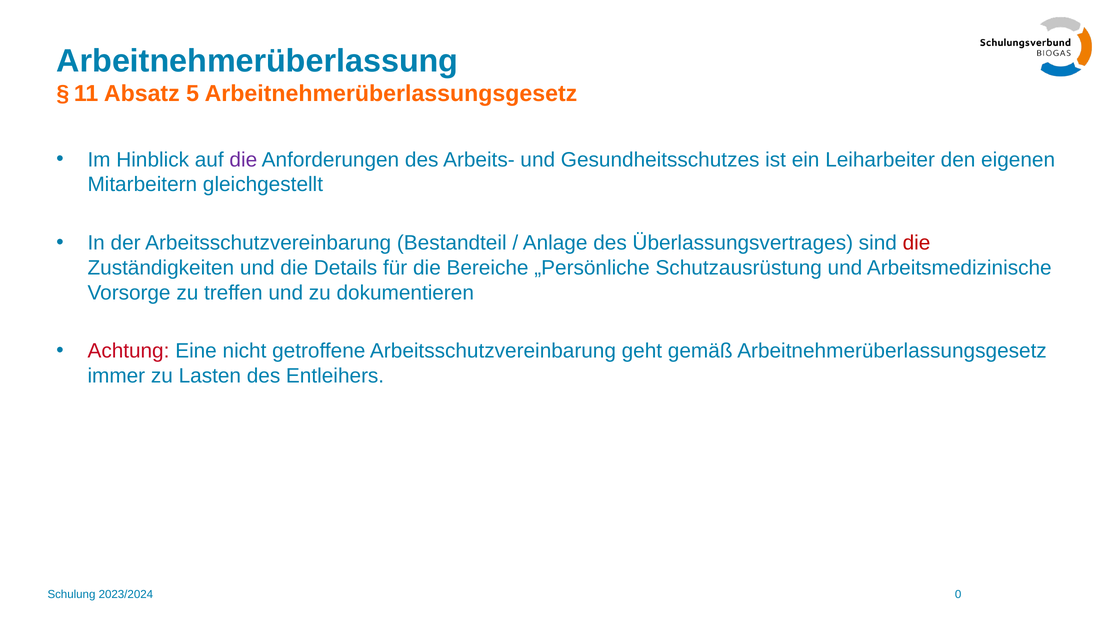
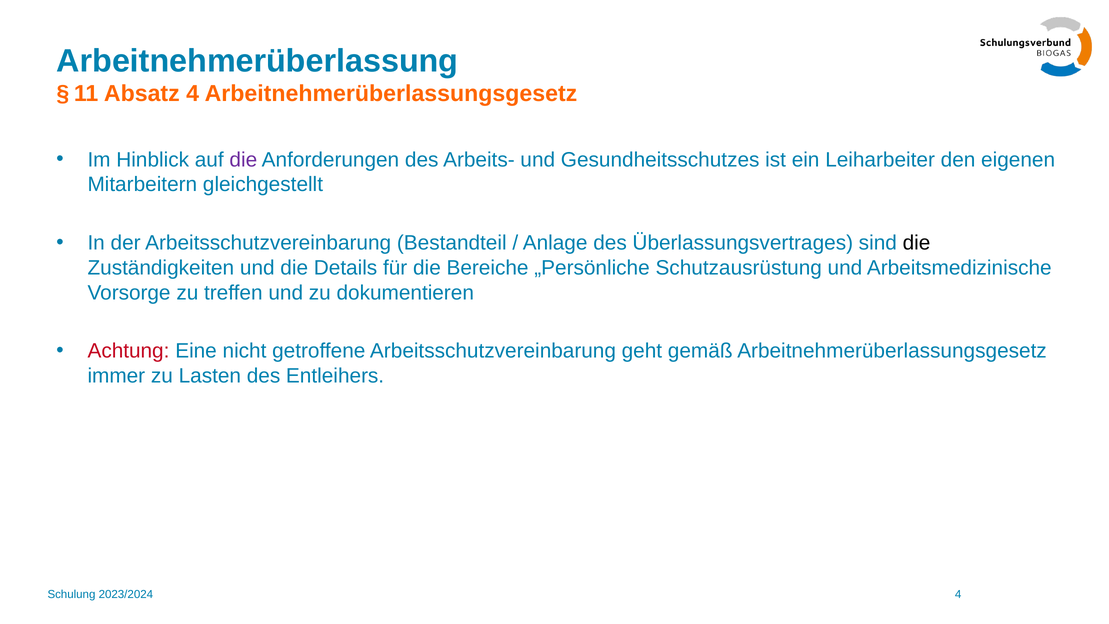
Absatz 5: 5 -> 4
die at (917, 243) colour: red -> black
2023/2024 0: 0 -> 4
